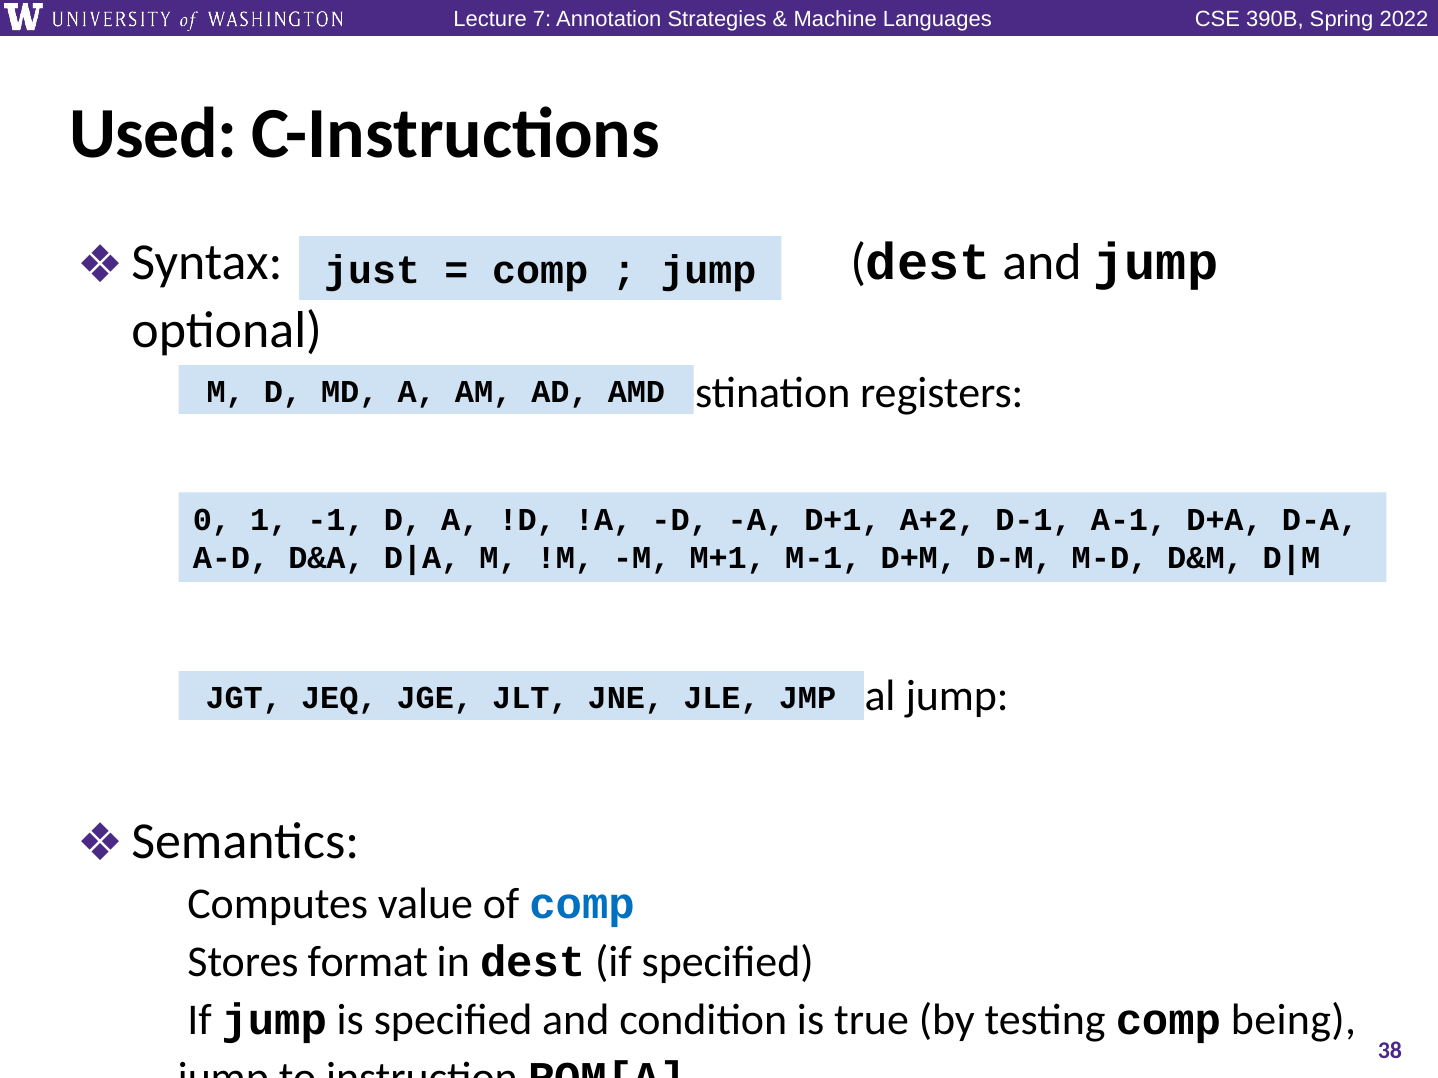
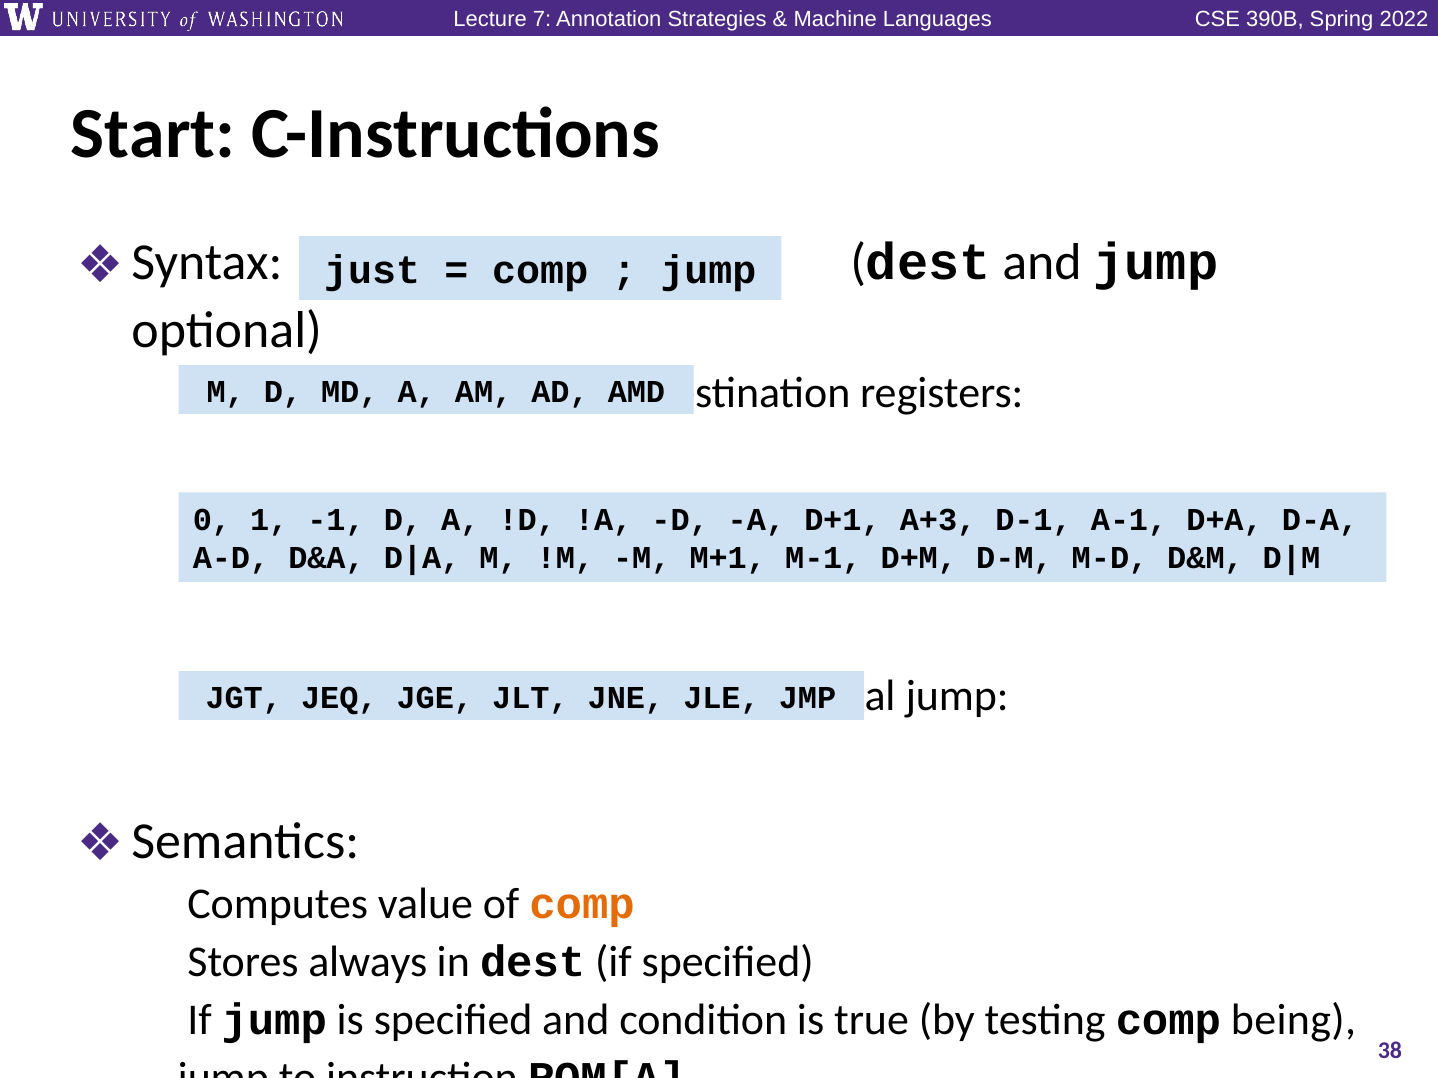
Used: Used -> Start
A+2: A+2 -> A+3
comp at (582, 904) colour: blue -> orange
format: format -> always
